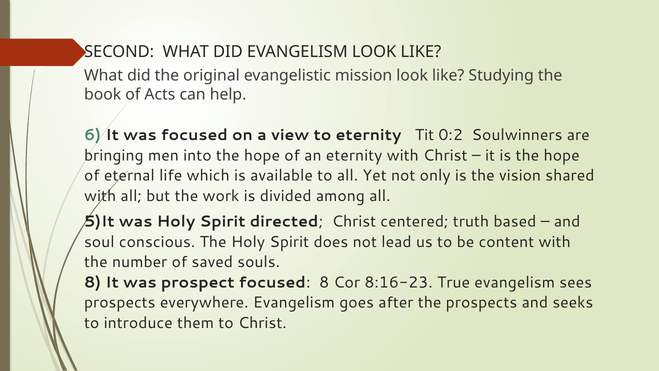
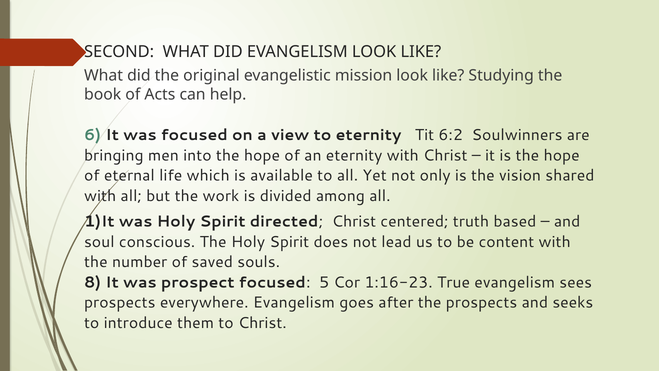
0:2: 0:2 -> 6:2
5)It: 5)It -> 1)It
focused 8: 8 -> 5
8:16-23: 8:16-23 -> 1:16-23
